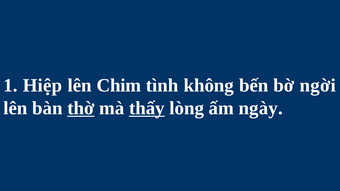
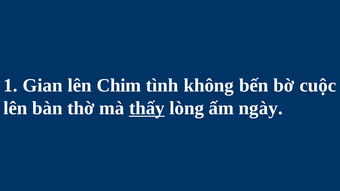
Hiệp: Hiệp -> Gian
ngời: ngời -> cuộc
thờ underline: present -> none
